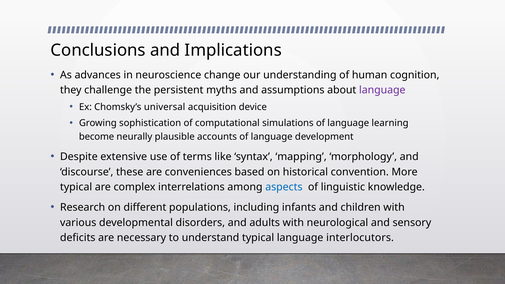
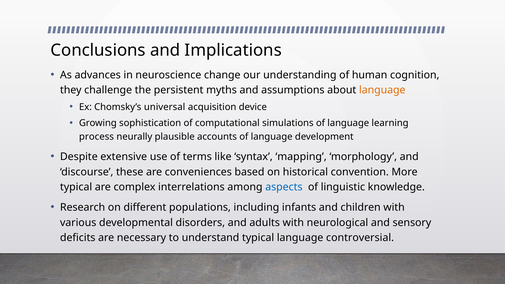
language at (382, 90) colour: purple -> orange
become: become -> process
interlocutors: interlocutors -> controversial
